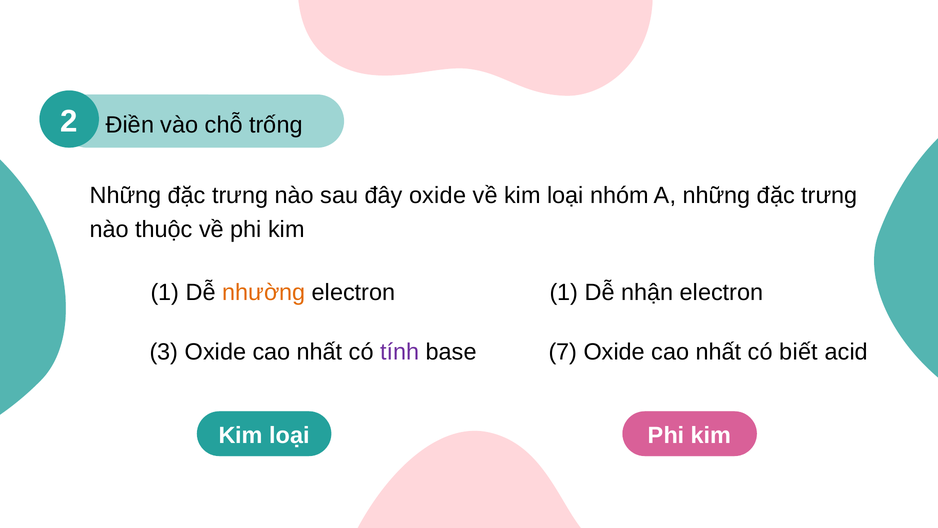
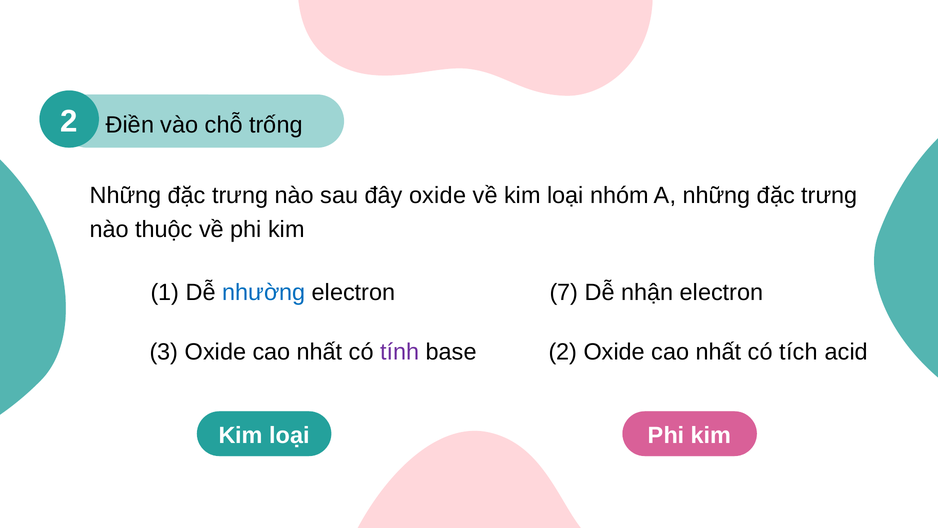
nhường colour: orange -> blue
electron 1: 1 -> 7
base 7: 7 -> 2
biết: biết -> tích
